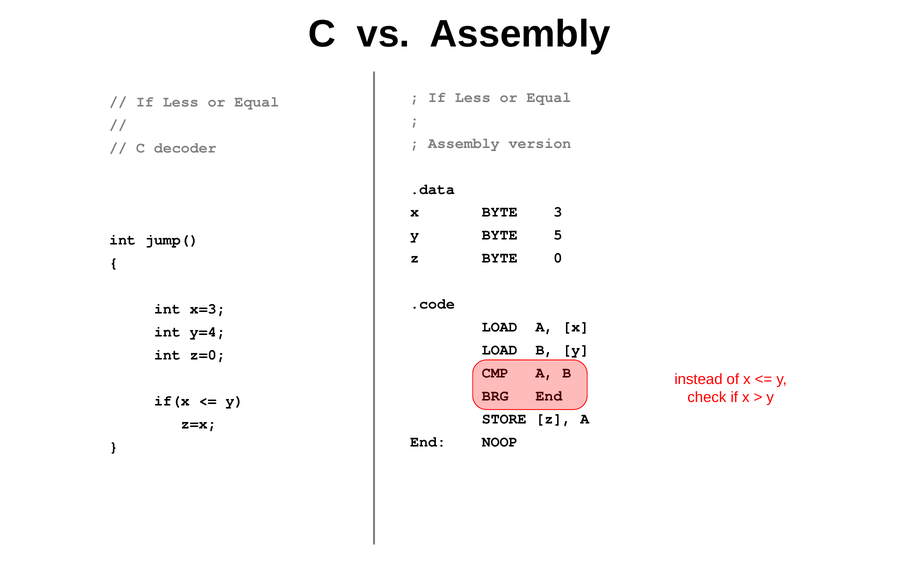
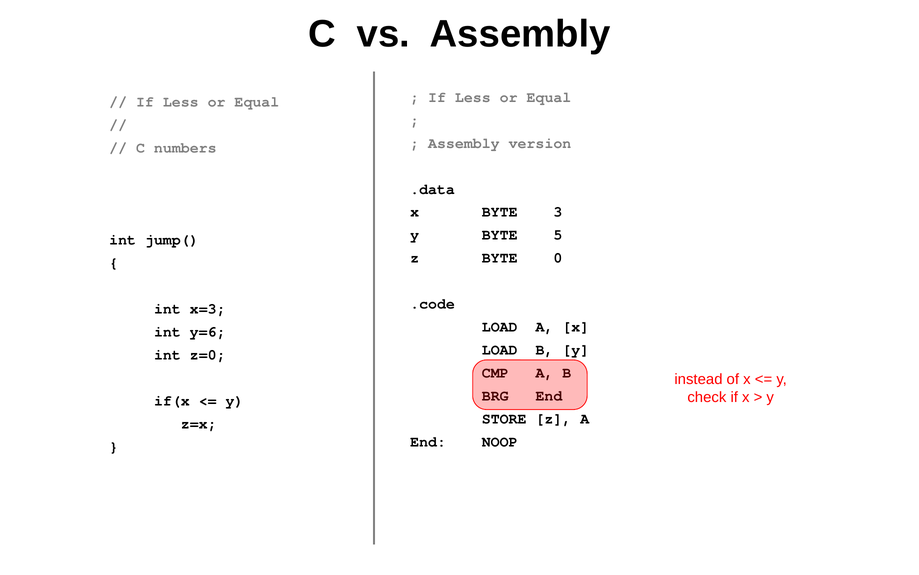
decoder: decoder -> numbers
y=4: y=4 -> y=6
